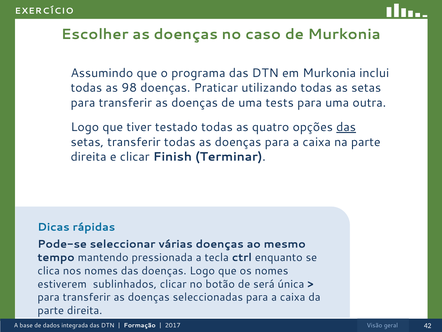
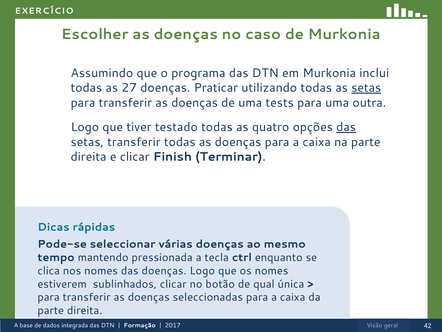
98: 98 -> 27
setas at (366, 88) underline: none -> present
será: será -> qual
